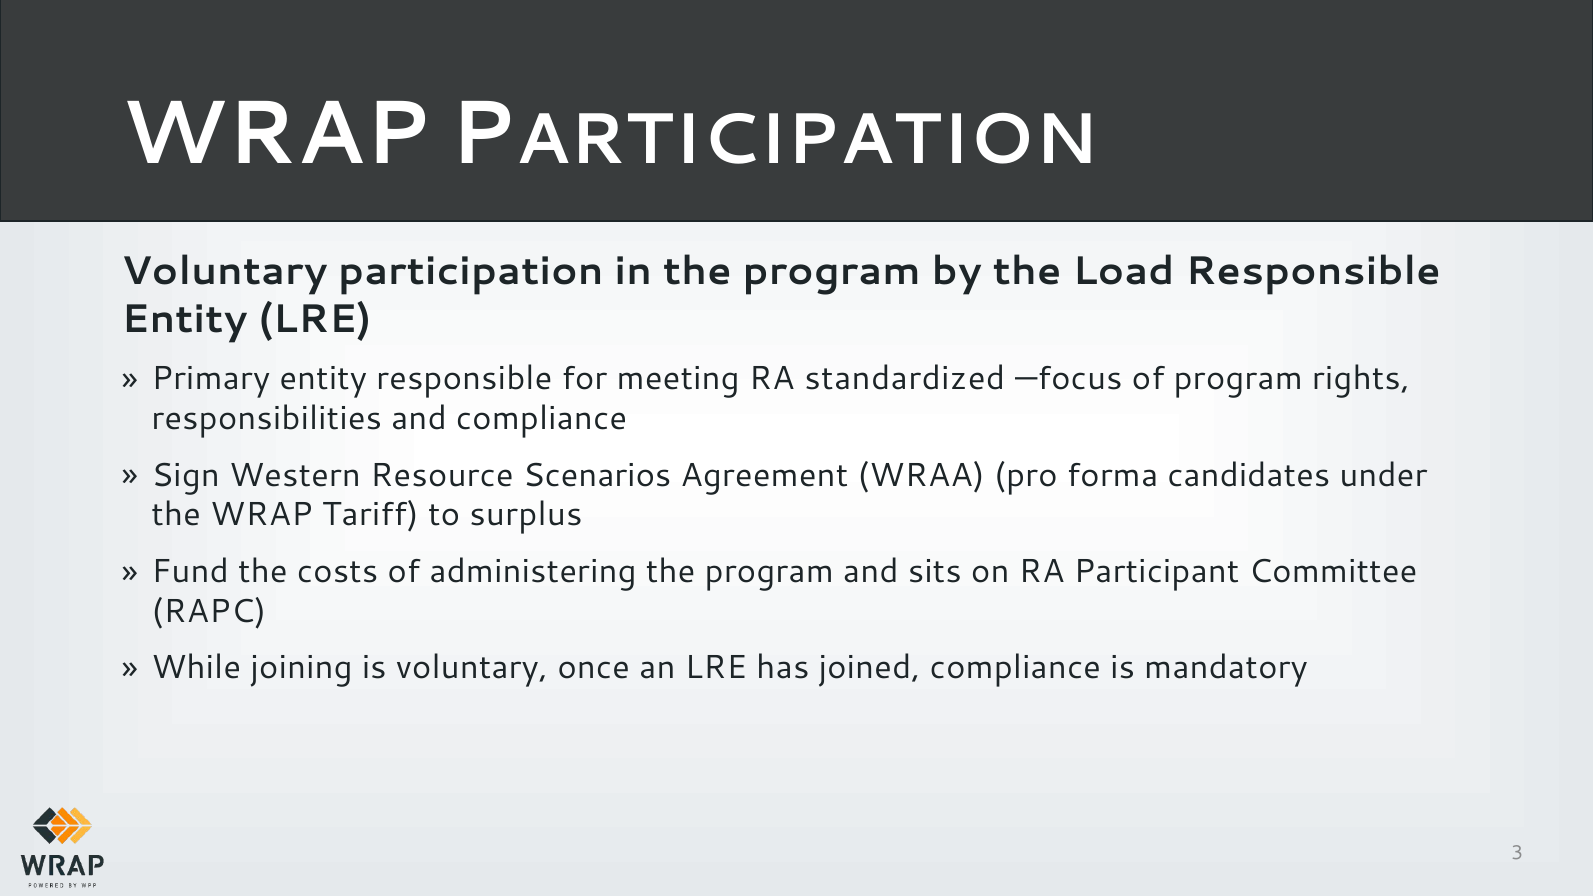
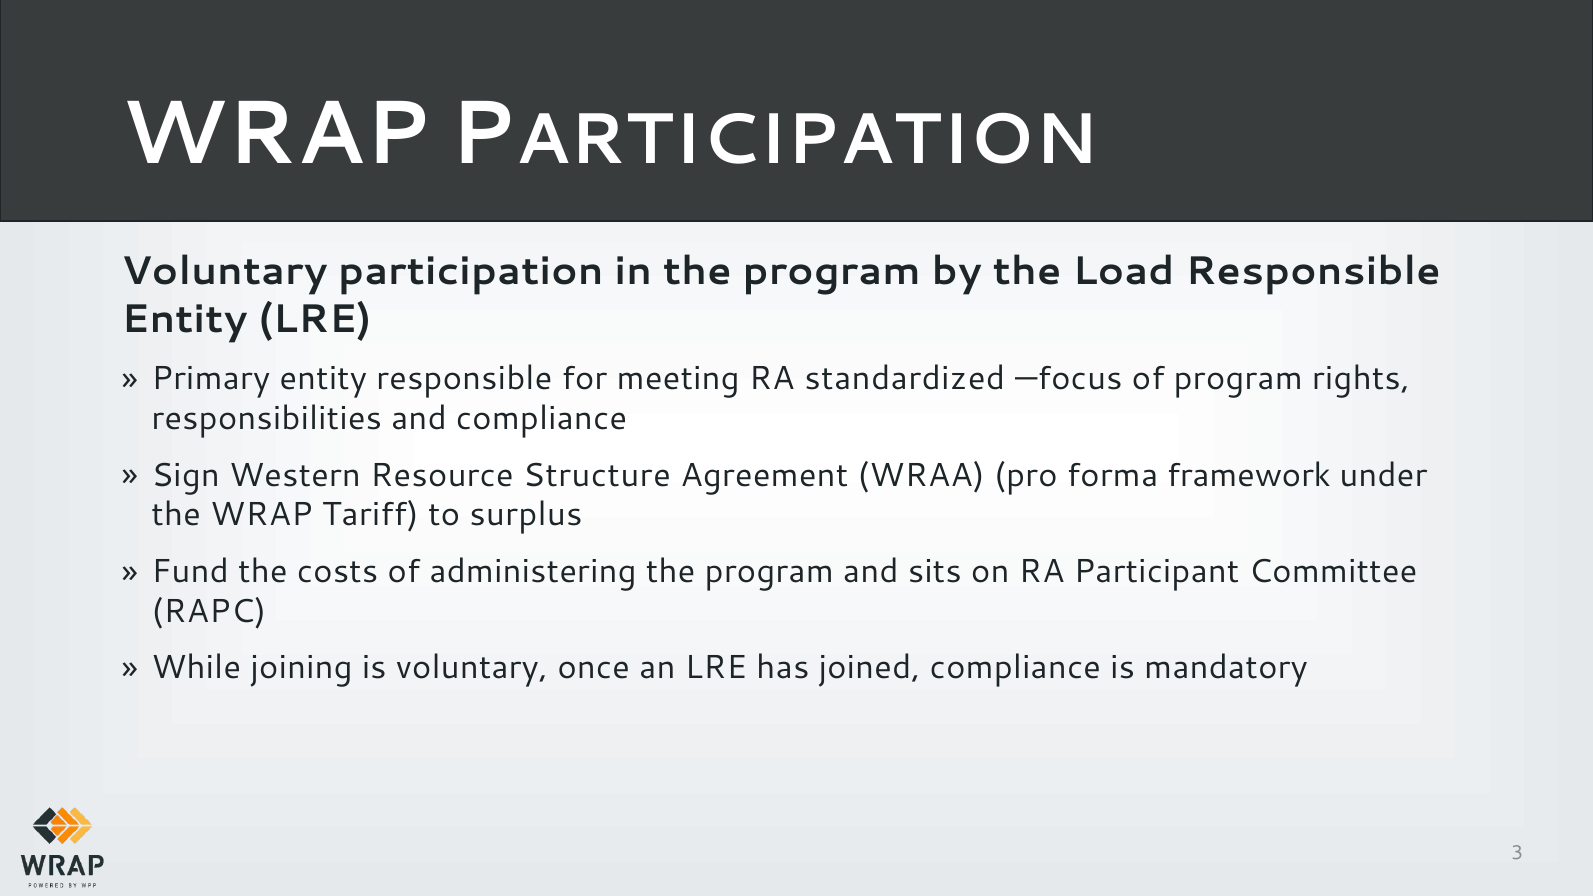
Scenarios: Scenarios -> Structure
candidates: candidates -> framework
